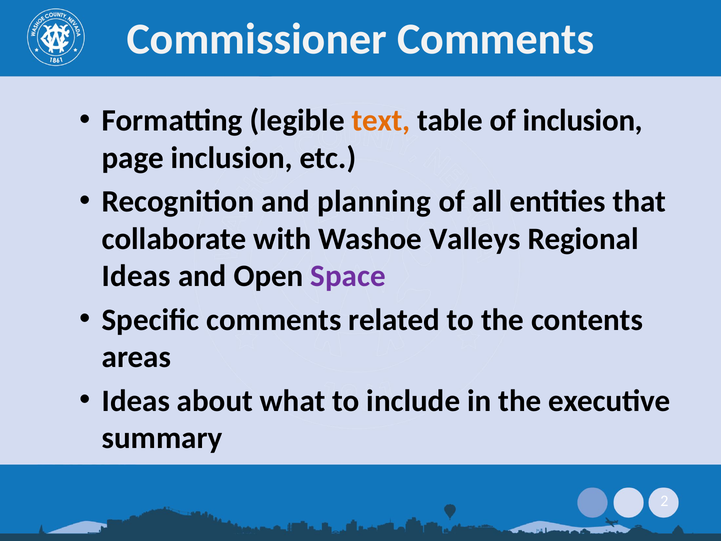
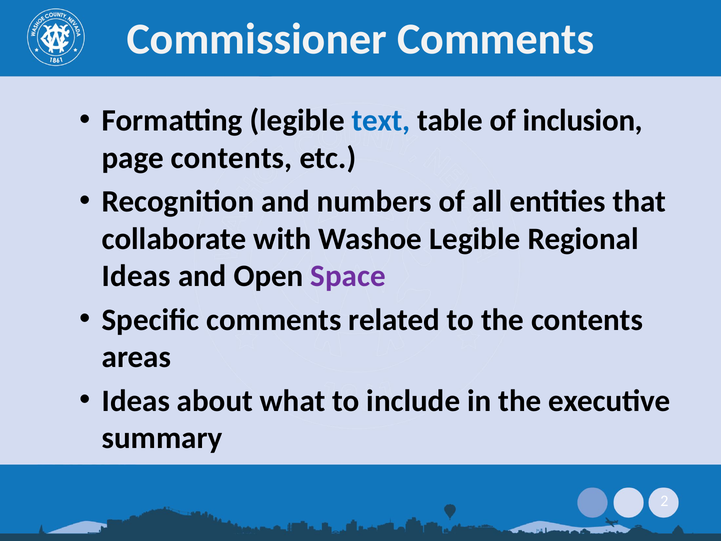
text colour: orange -> blue
page inclusion: inclusion -> contents
planning: planning -> numbers
Washoe Valleys: Valleys -> Legible
